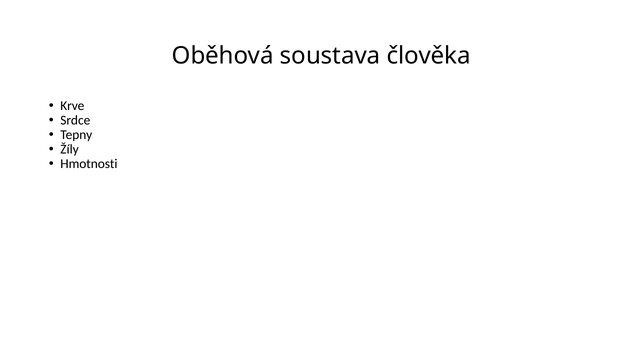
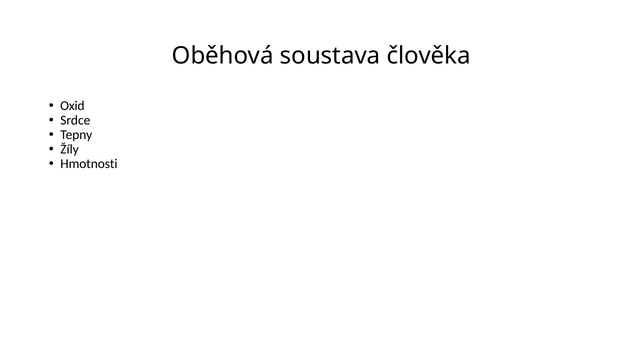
Krve: Krve -> Oxid
